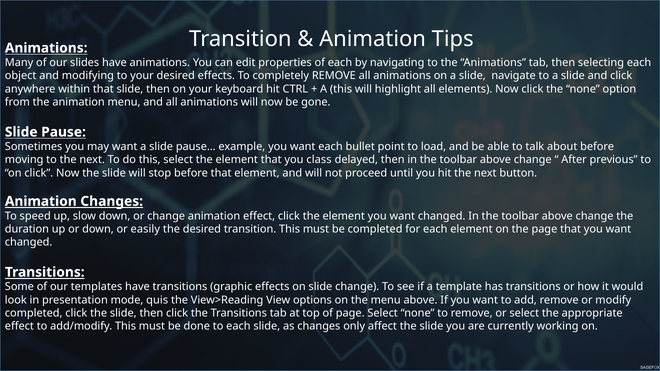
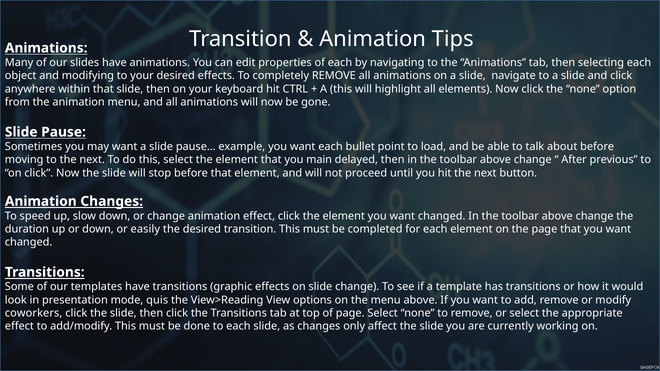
class: class -> main
completed at (34, 313): completed -> coworkers
